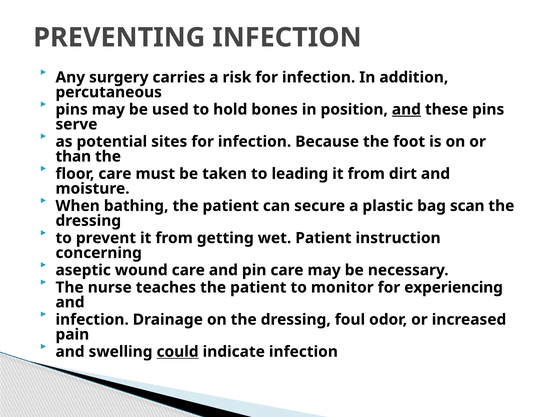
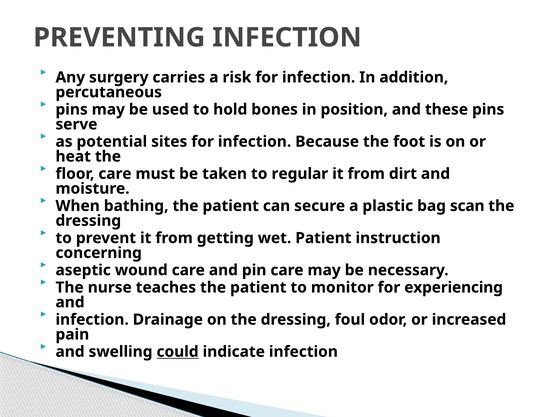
and at (406, 109) underline: present -> none
than: than -> heat
leading: leading -> regular
